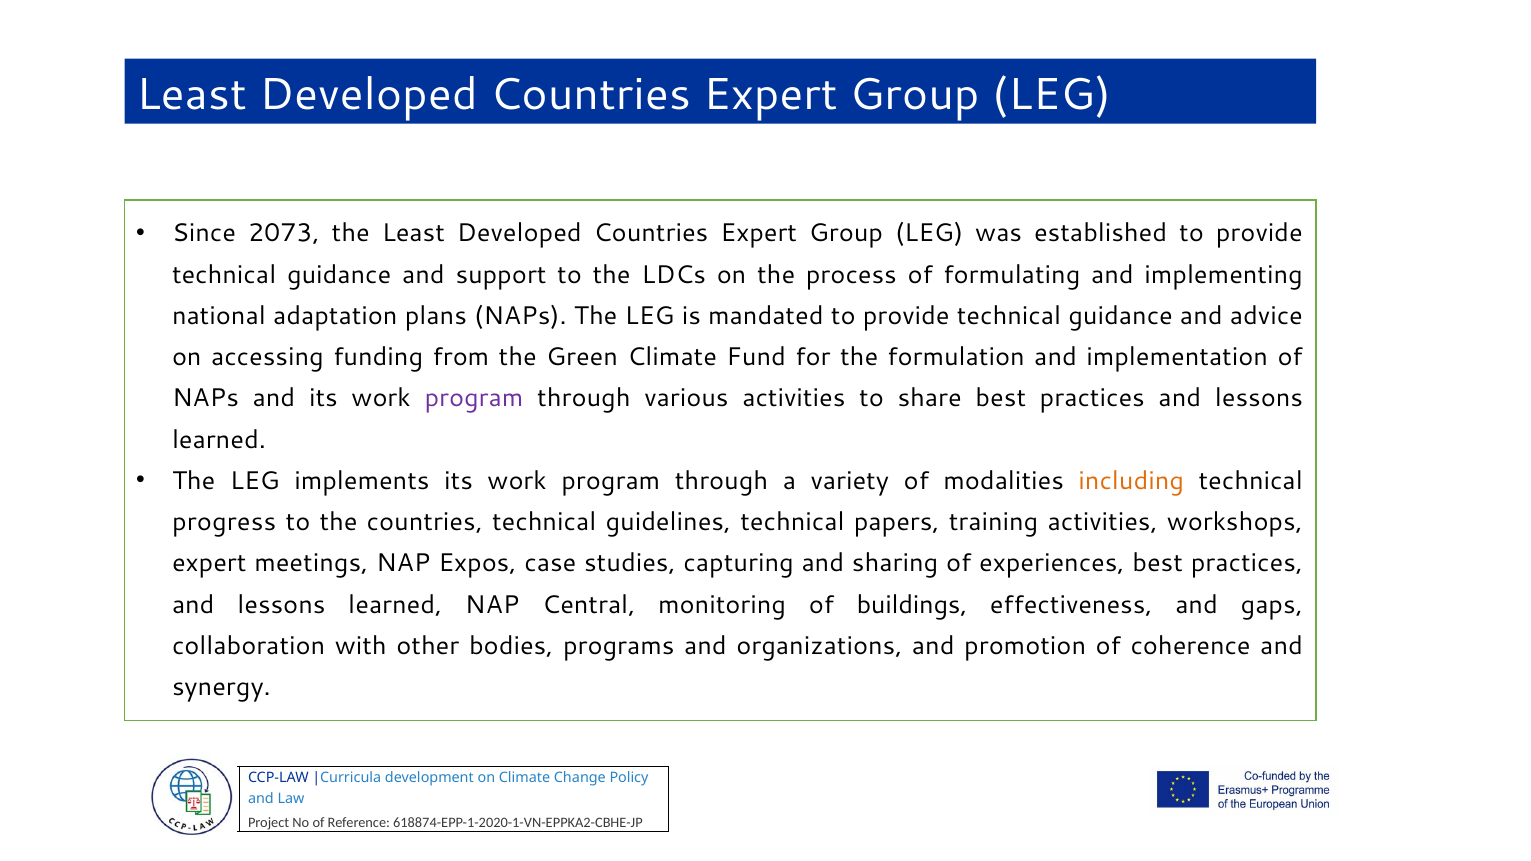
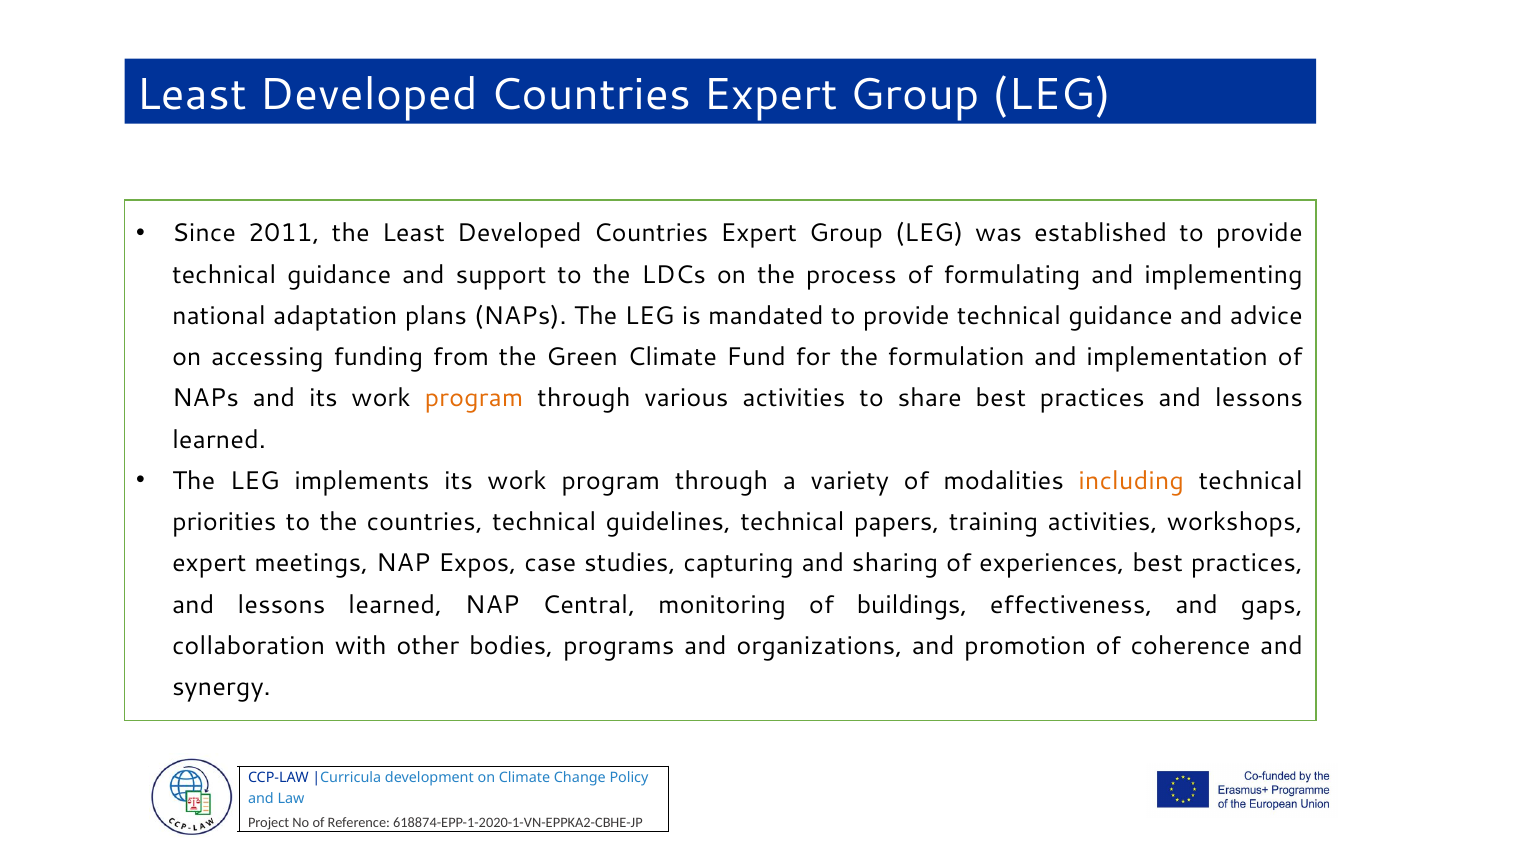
2073: 2073 -> 2011
program at (474, 399) colour: purple -> orange
progress: progress -> priorities
